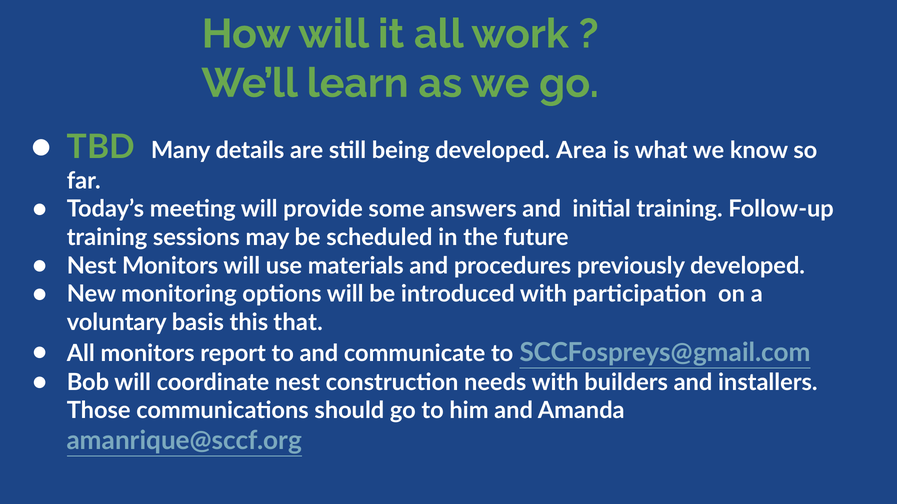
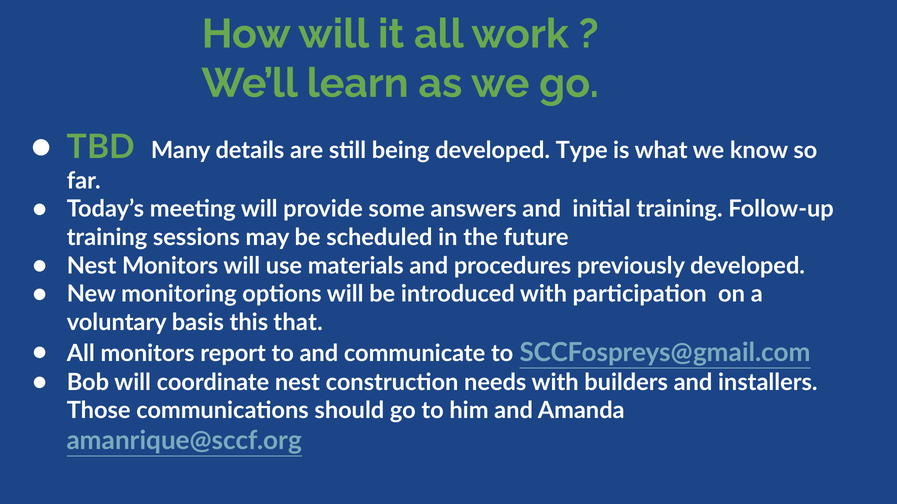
Area: Area -> Type
